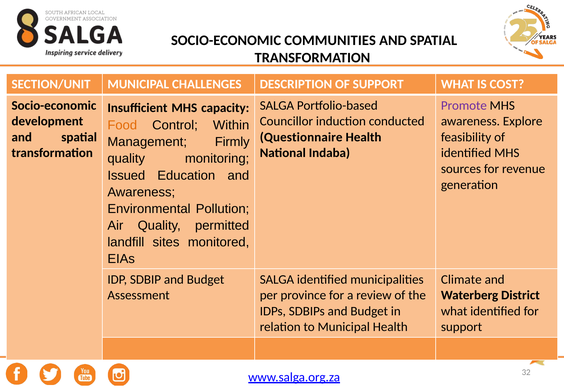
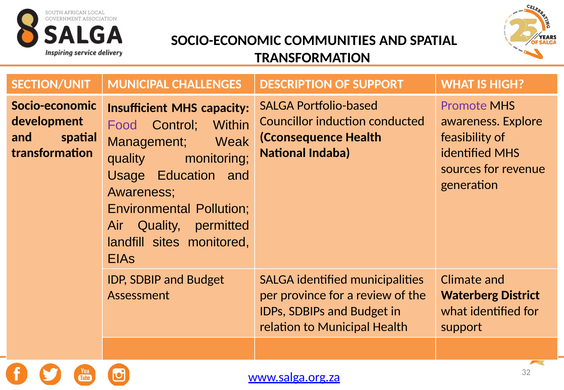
COST: COST -> HIGH
Food colour: orange -> purple
Questionnaire: Questionnaire -> Cconsequence
Firmly: Firmly -> Weak
Issued: Issued -> Usage
